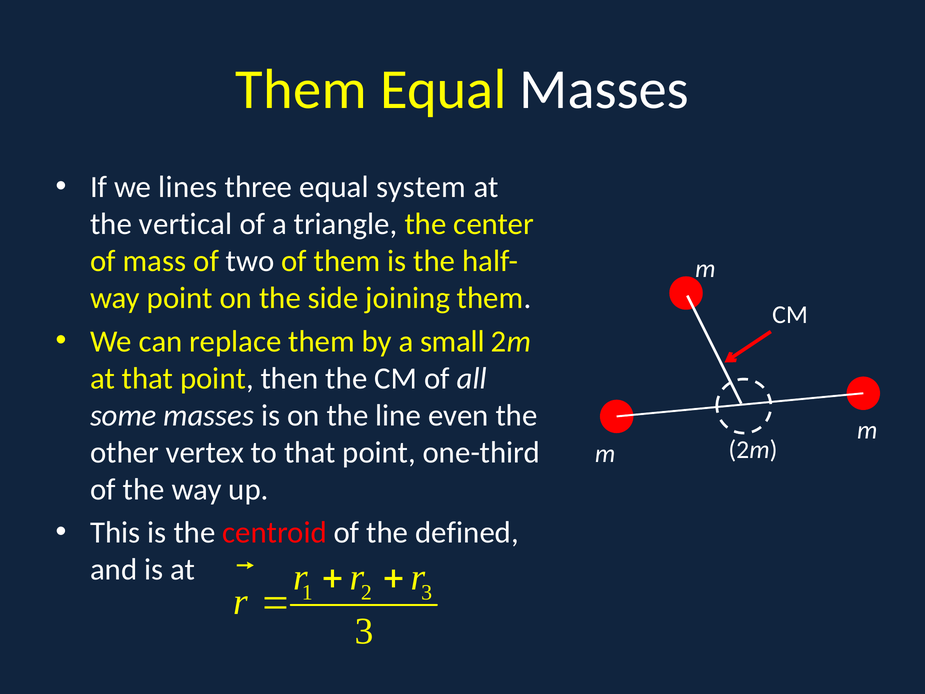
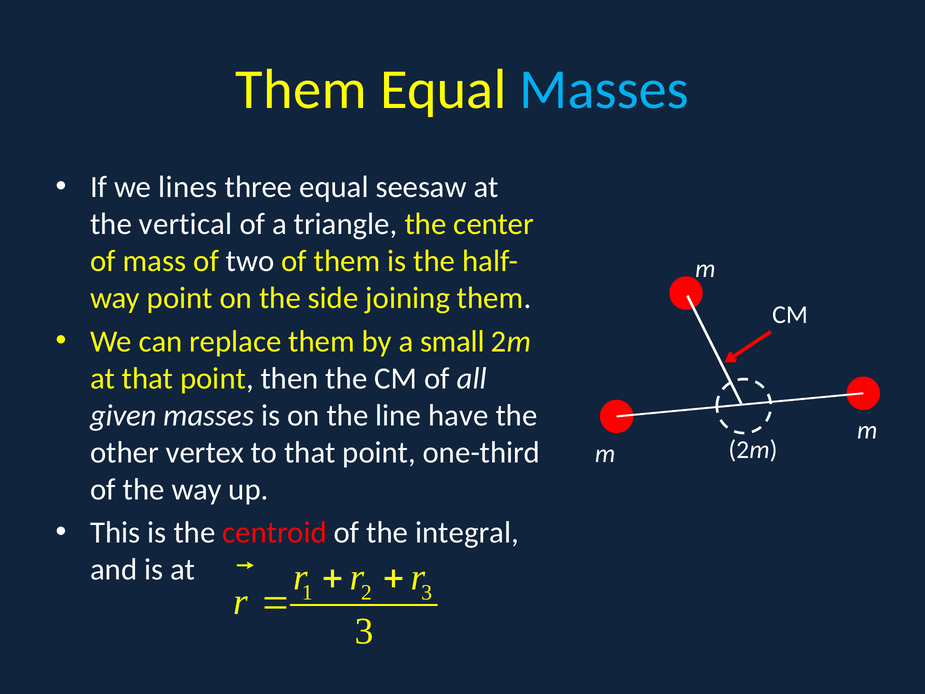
Masses at (604, 90) colour: white -> light blue
system: system -> seesaw
some: some -> given
even: even -> have
defined: defined -> integral
